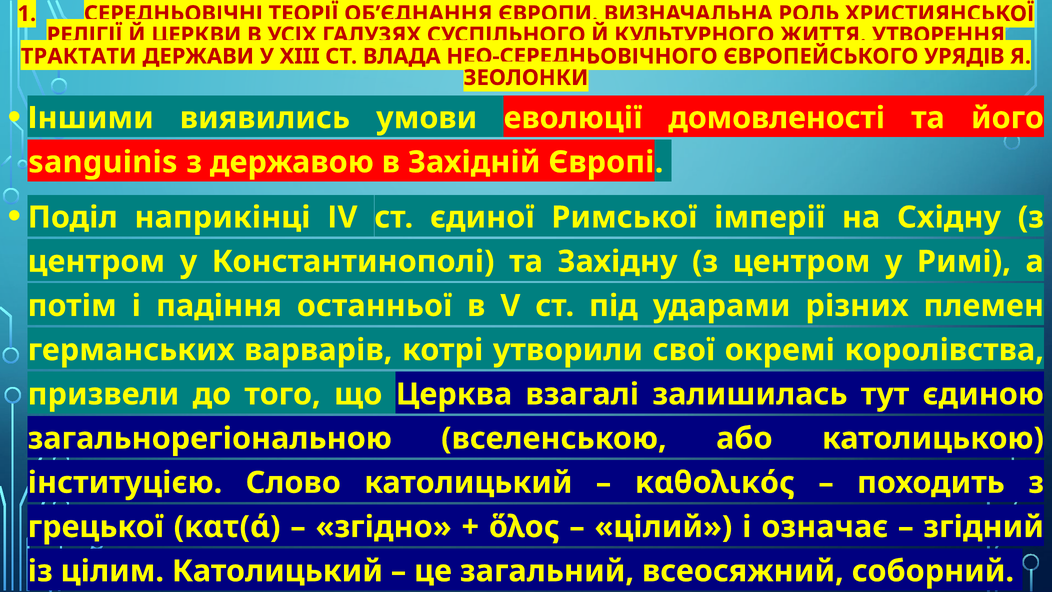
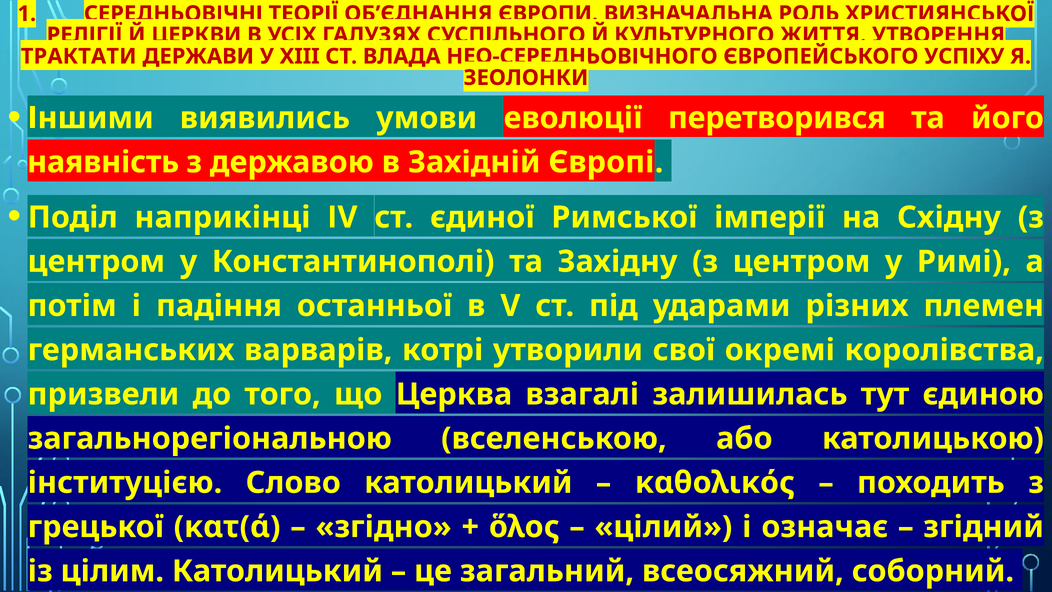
УРЯДІВ: УРЯДІВ -> УСПІХУ
домовленості: домовленості -> перетворився
sanguinis: sanguinis -> наявність
